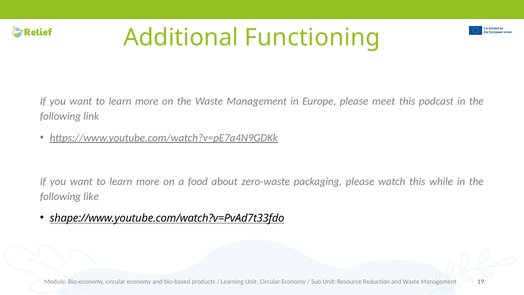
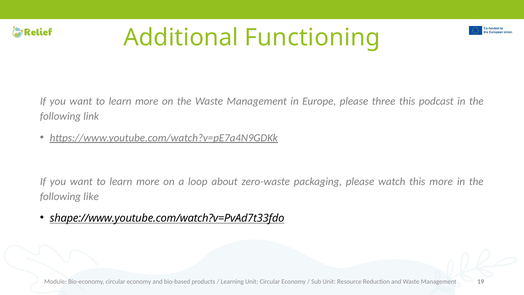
meet: meet -> three
food: food -> loop
this while: while -> more
